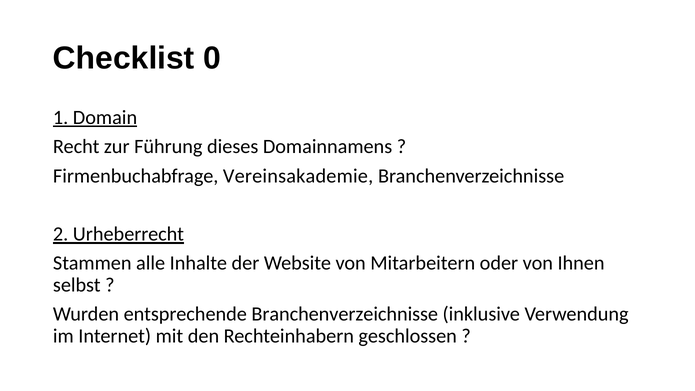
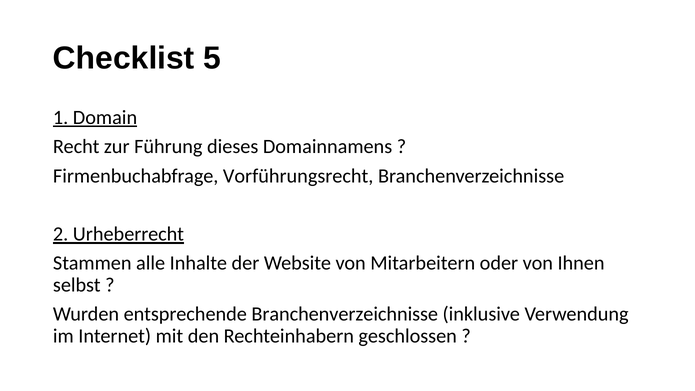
0: 0 -> 5
Vereinsakademie: Vereinsakademie -> Vorführungsrecht
